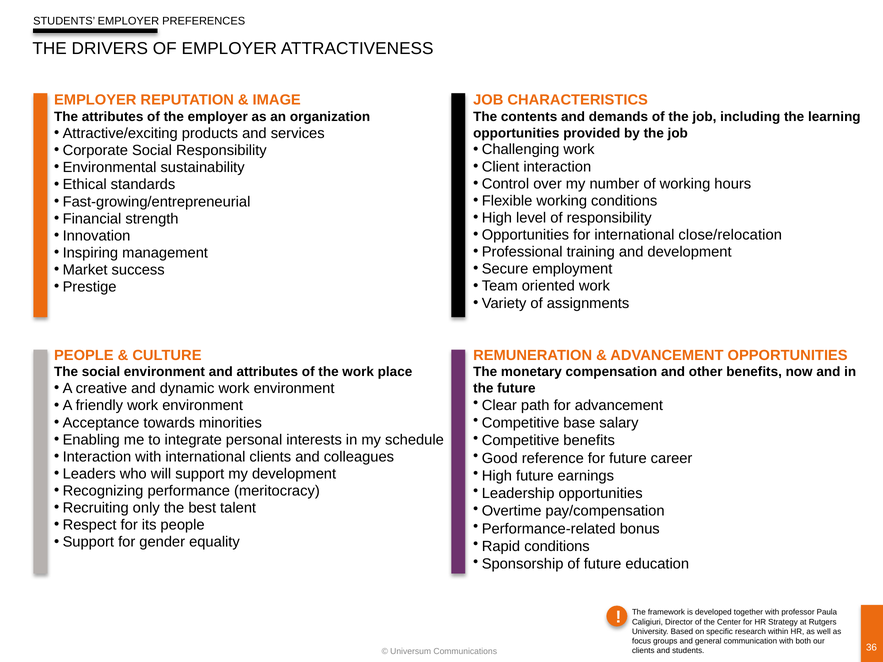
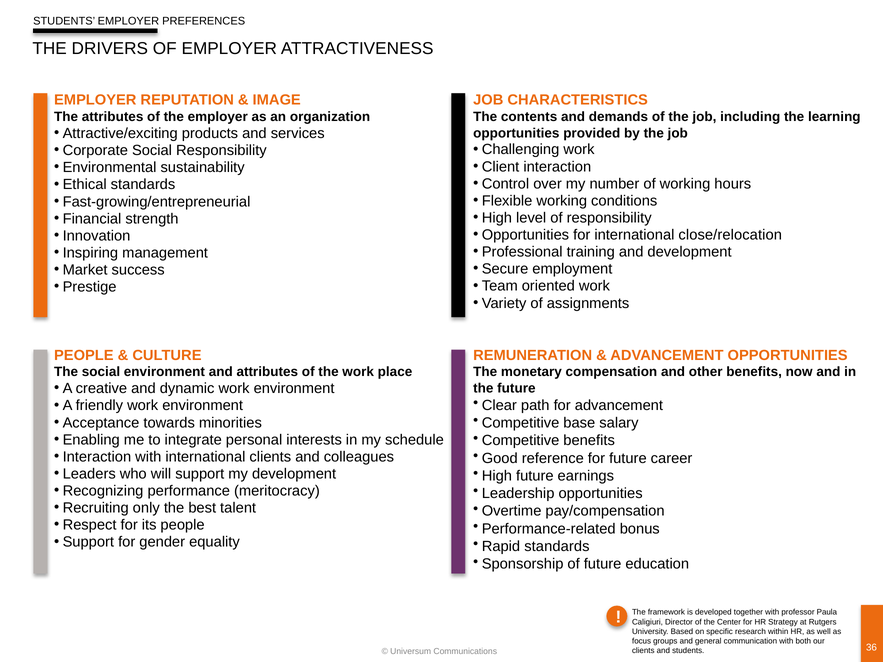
Rapid conditions: conditions -> standards
